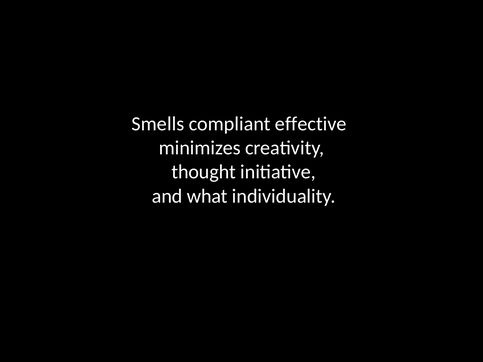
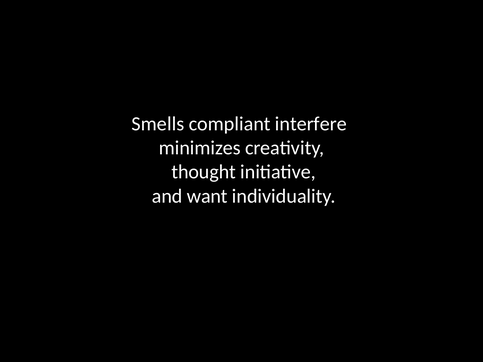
effective: effective -> interfere
what: what -> want
